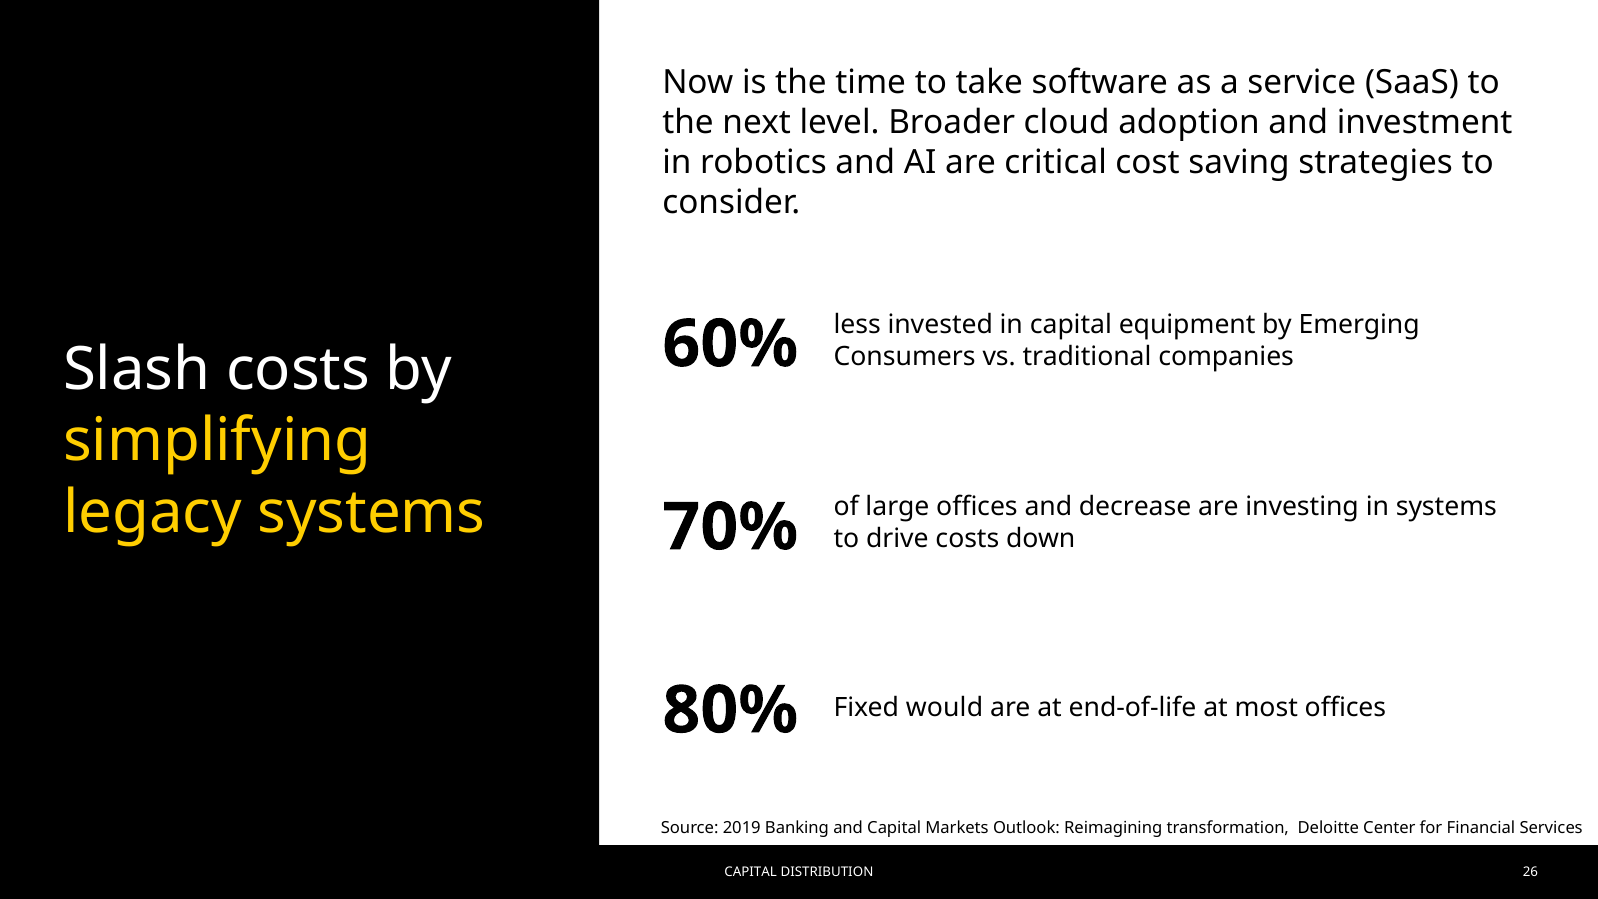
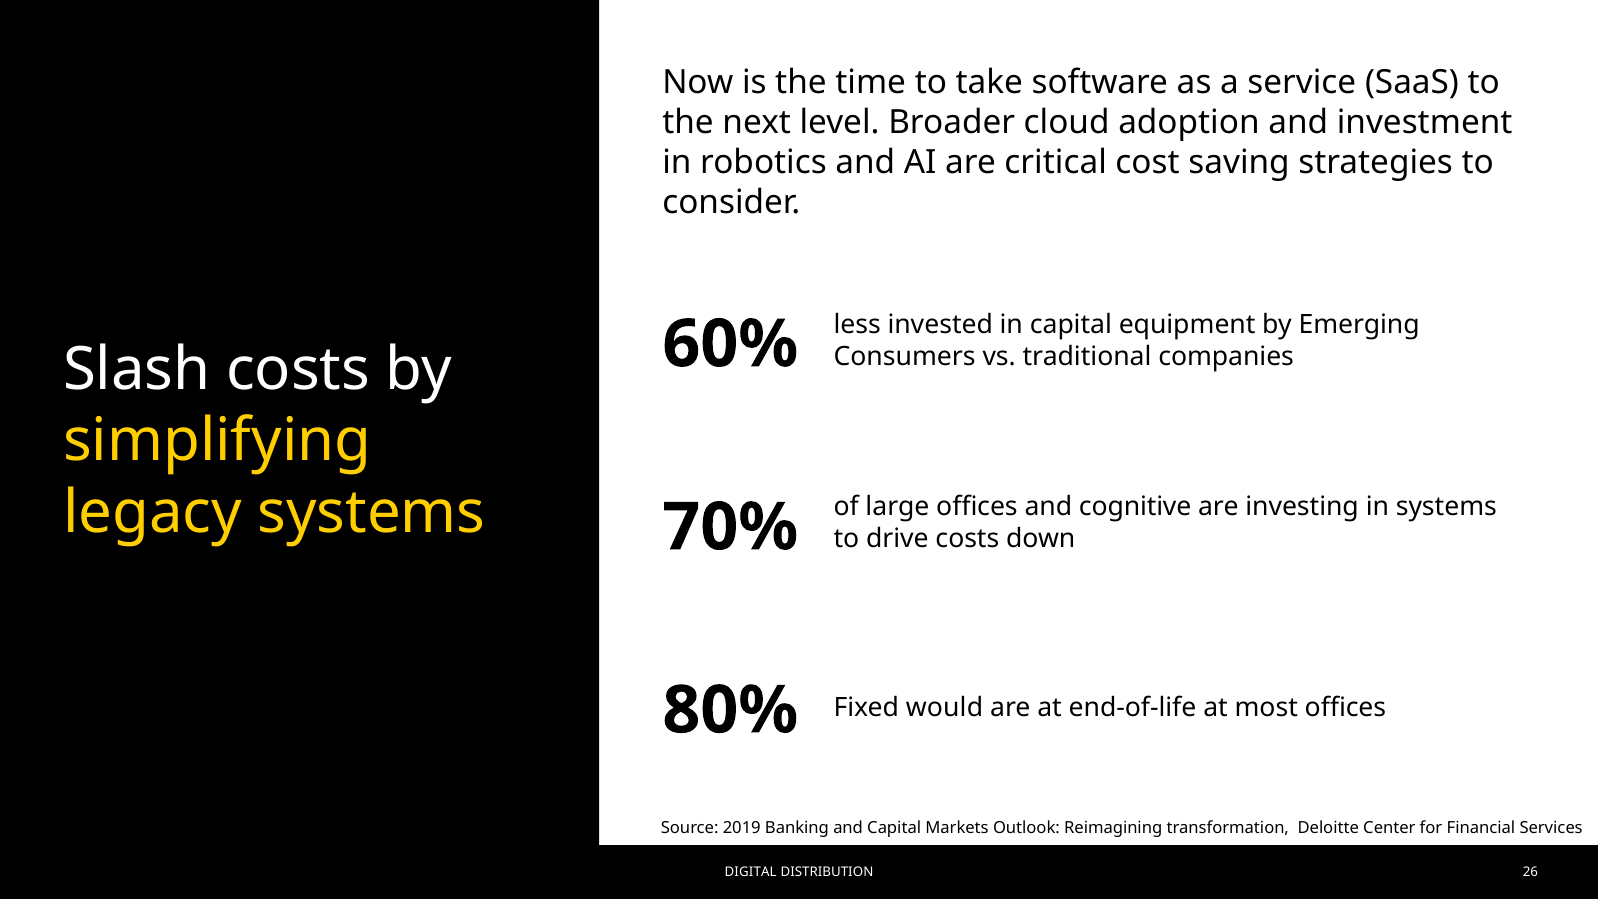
decrease: decrease -> cognitive
CAPITAL at (751, 872): CAPITAL -> DIGITAL
